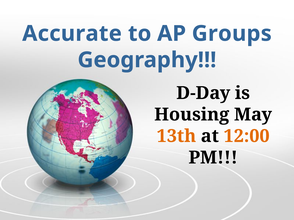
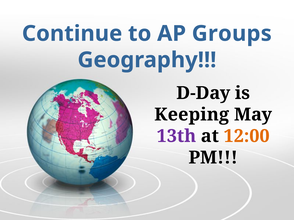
Accurate: Accurate -> Continue
Housing: Housing -> Keeping
13th colour: orange -> purple
